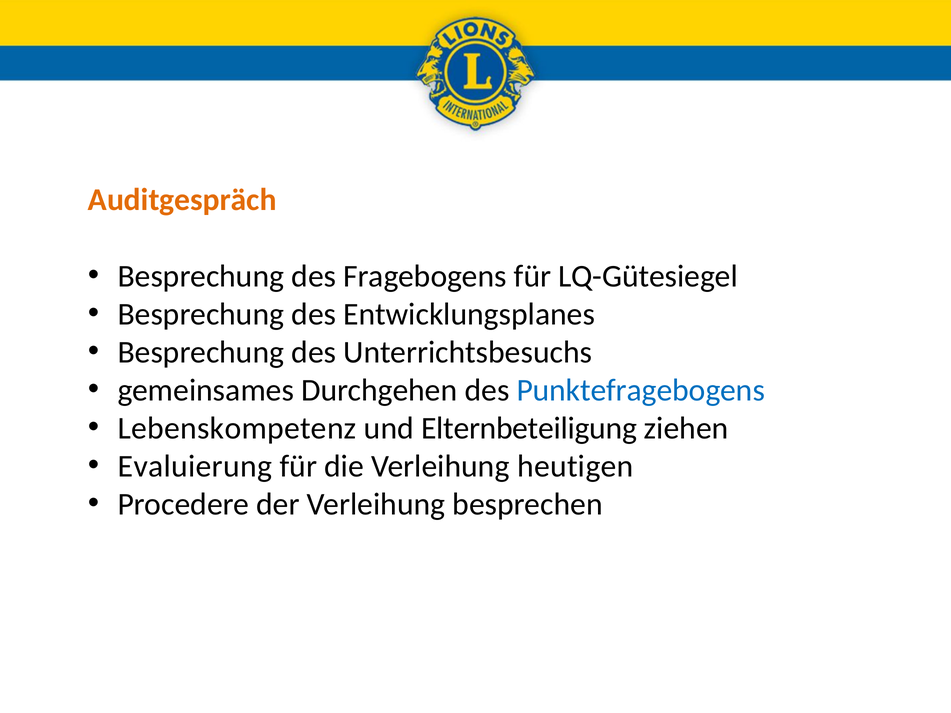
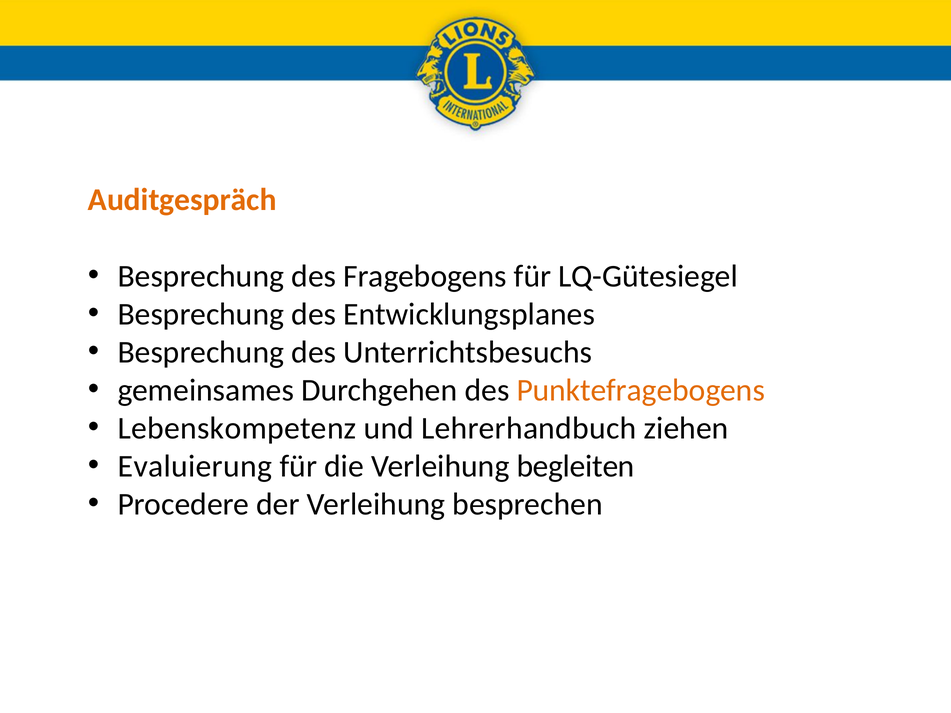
Punktefragebogens colour: blue -> orange
Elternbeteiligung: Elternbeteiligung -> Lehrerhandbuch
heutigen: heutigen -> begleiten
